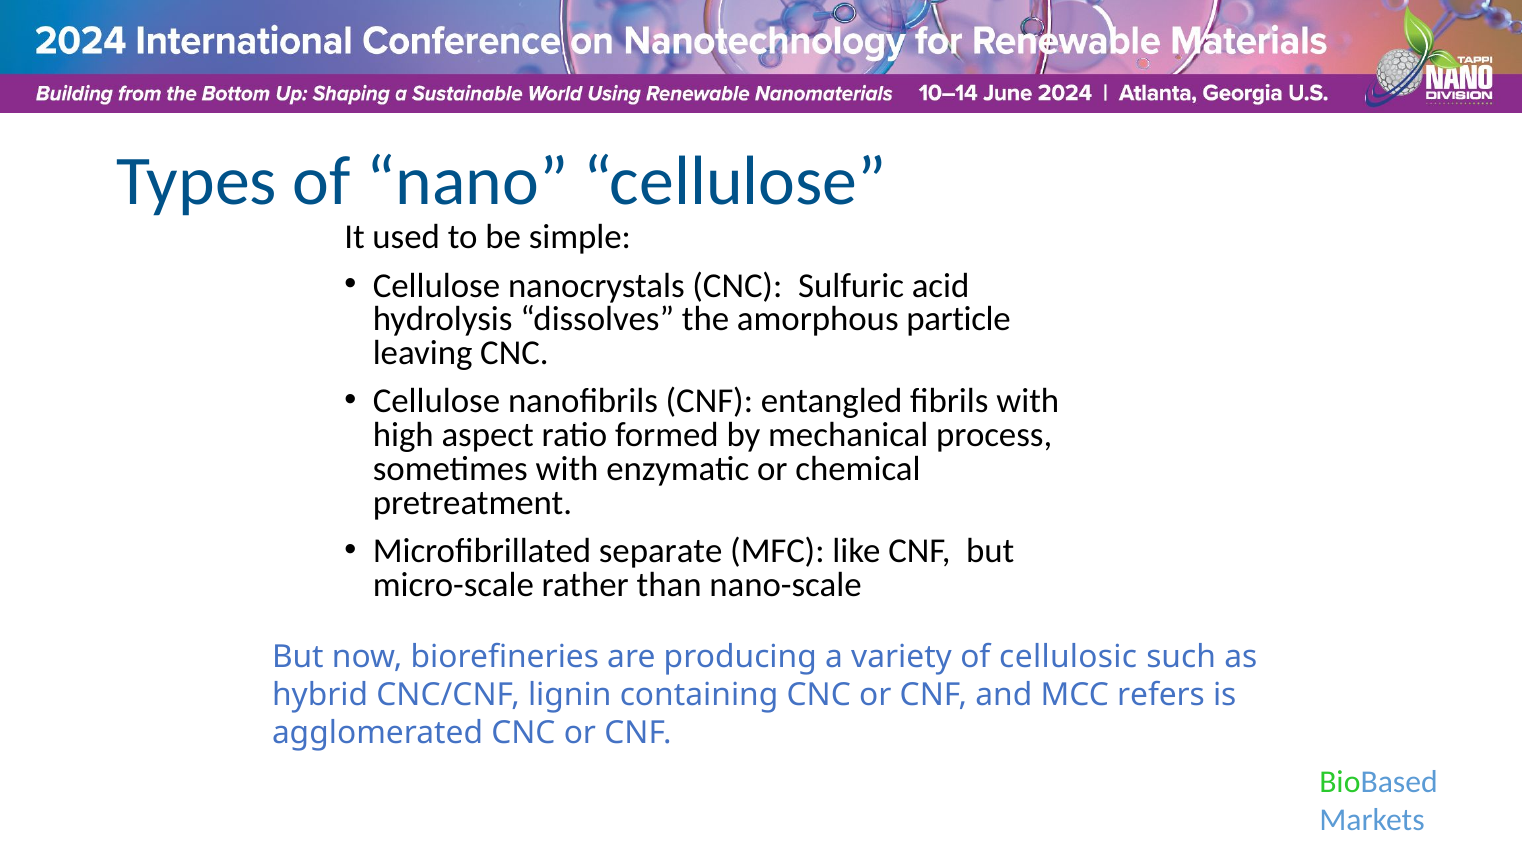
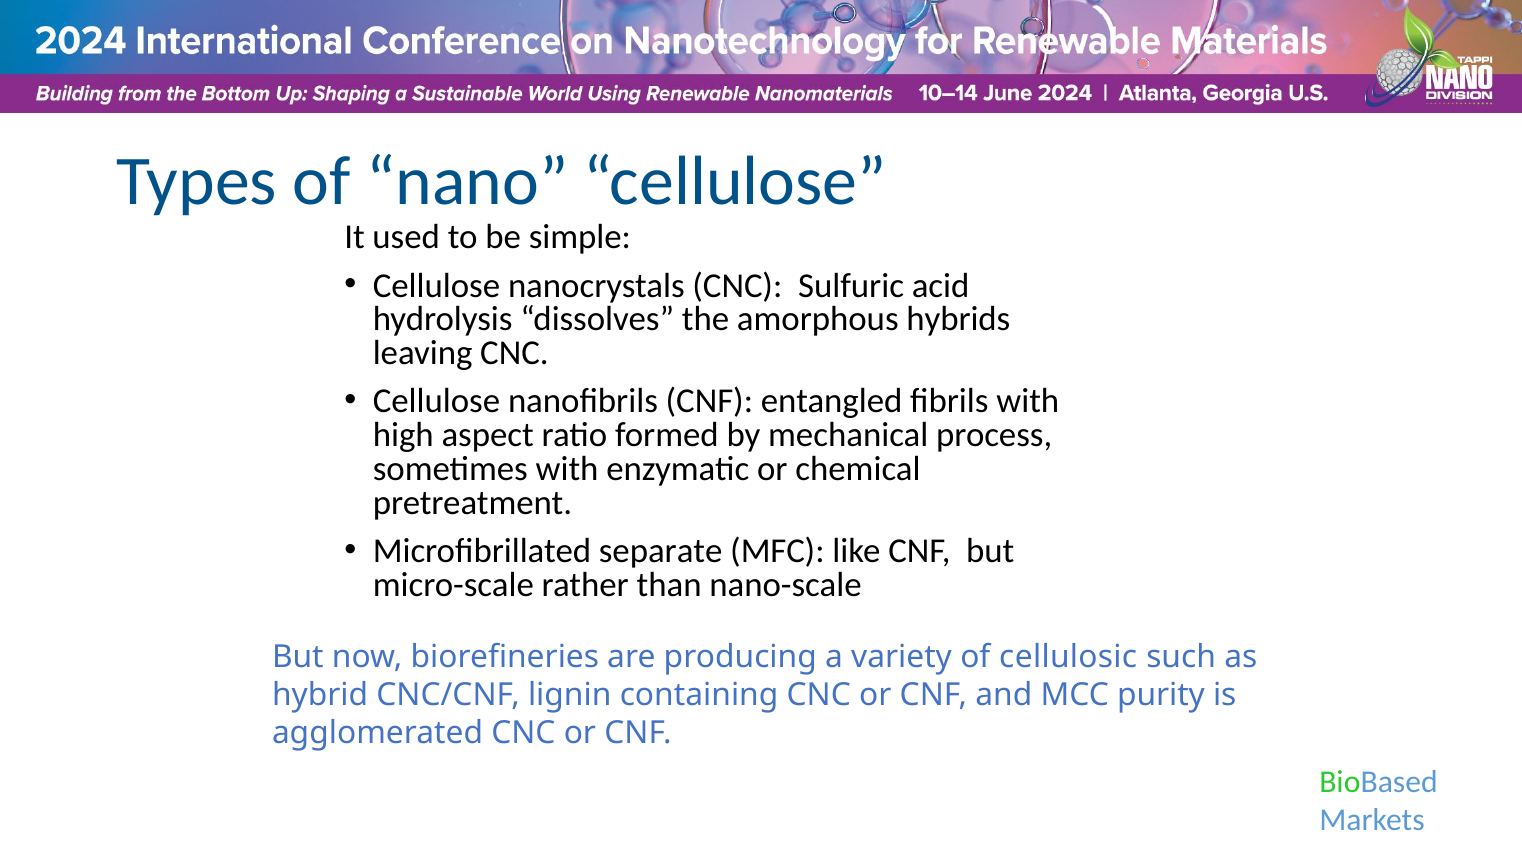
particle: particle -> hybrids
refers: refers -> purity
